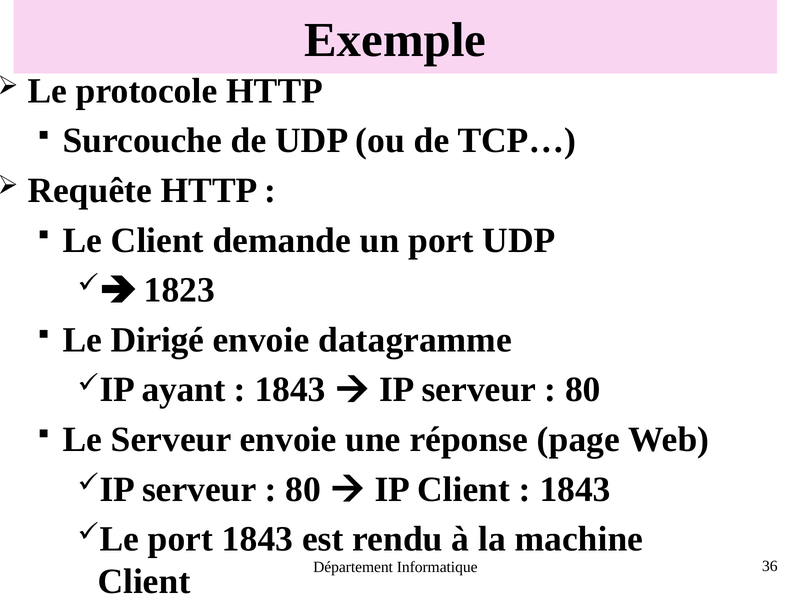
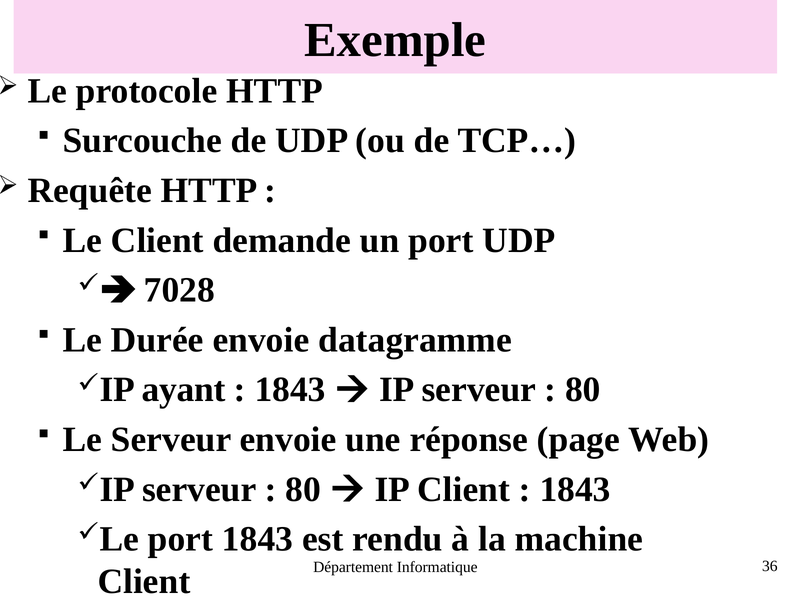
1823: 1823 -> 7028
Dirigé: Dirigé -> Durée
